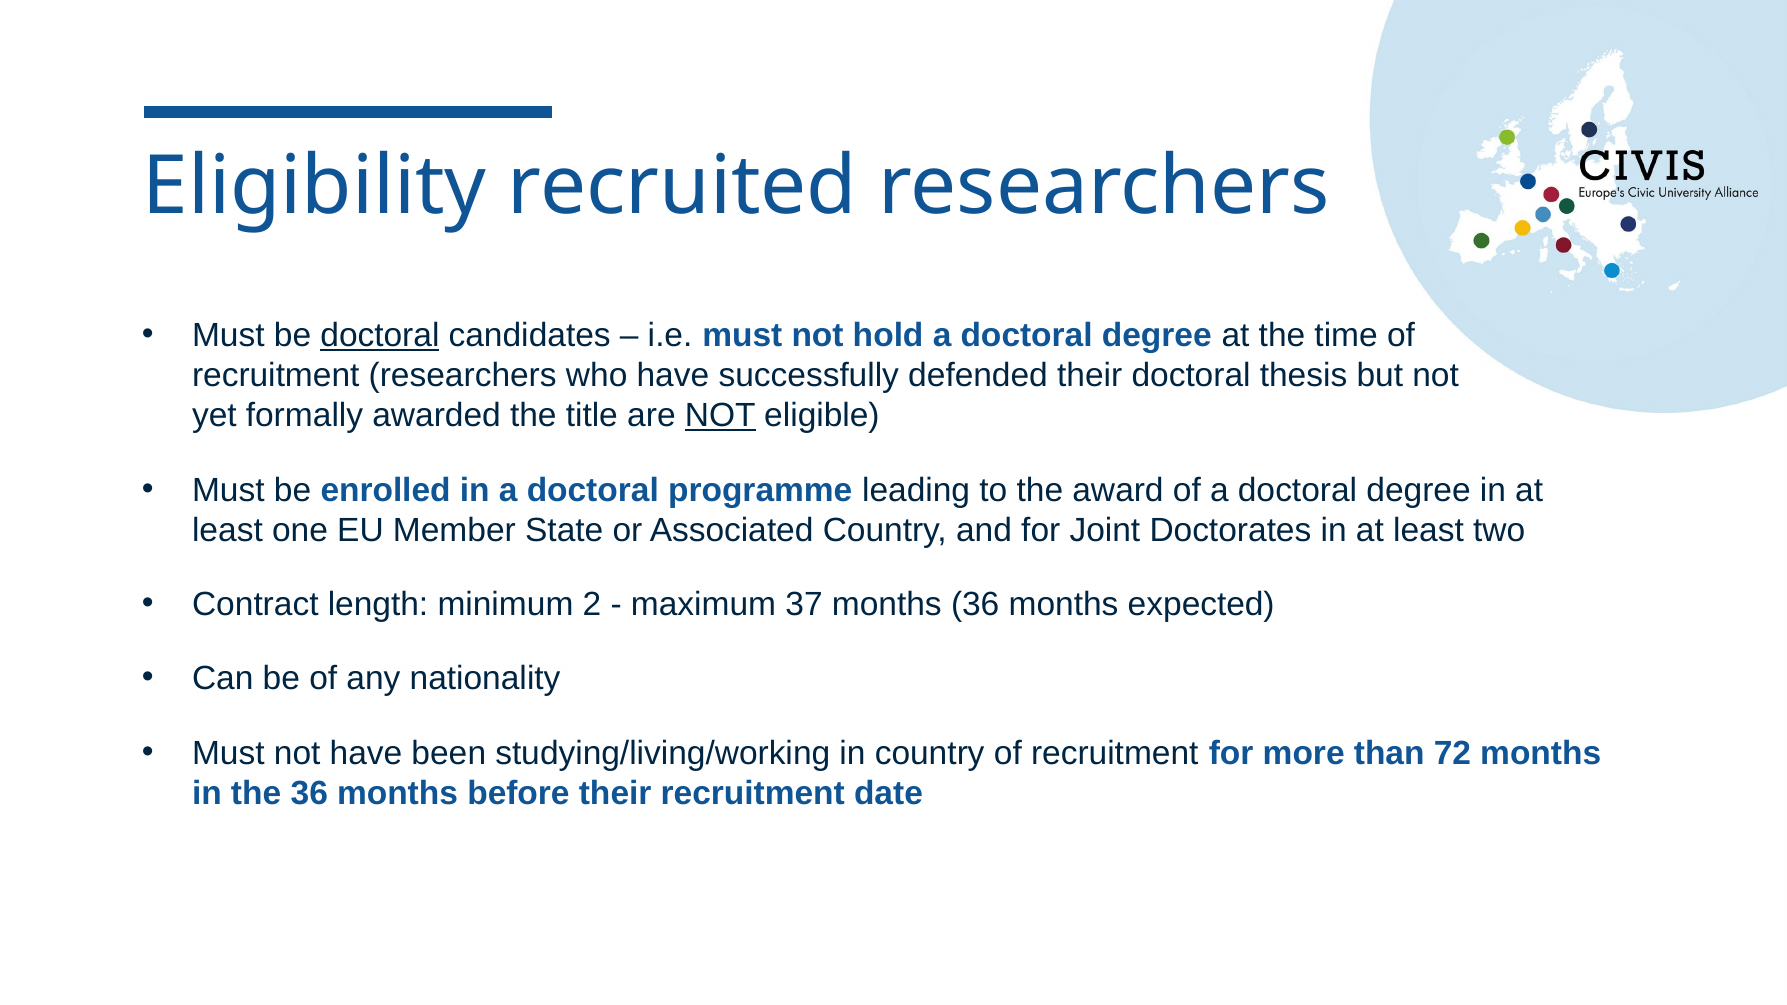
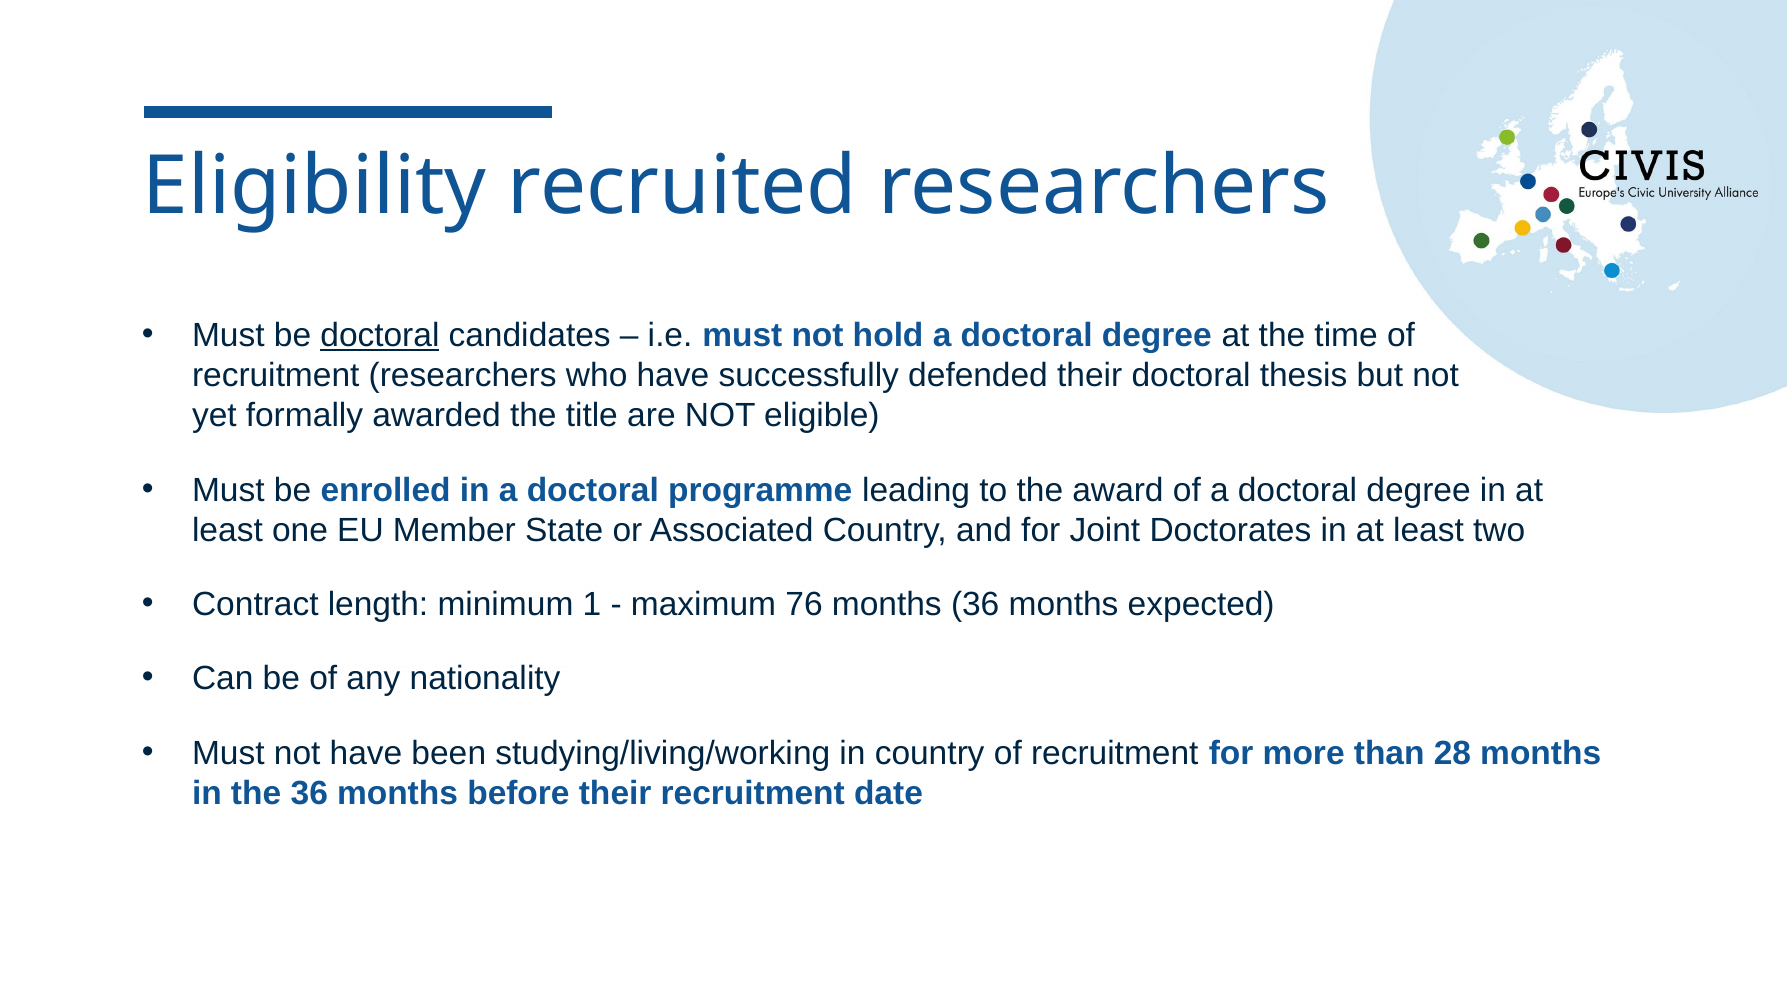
NOT at (720, 416) underline: present -> none
2: 2 -> 1
37: 37 -> 76
72: 72 -> 28
